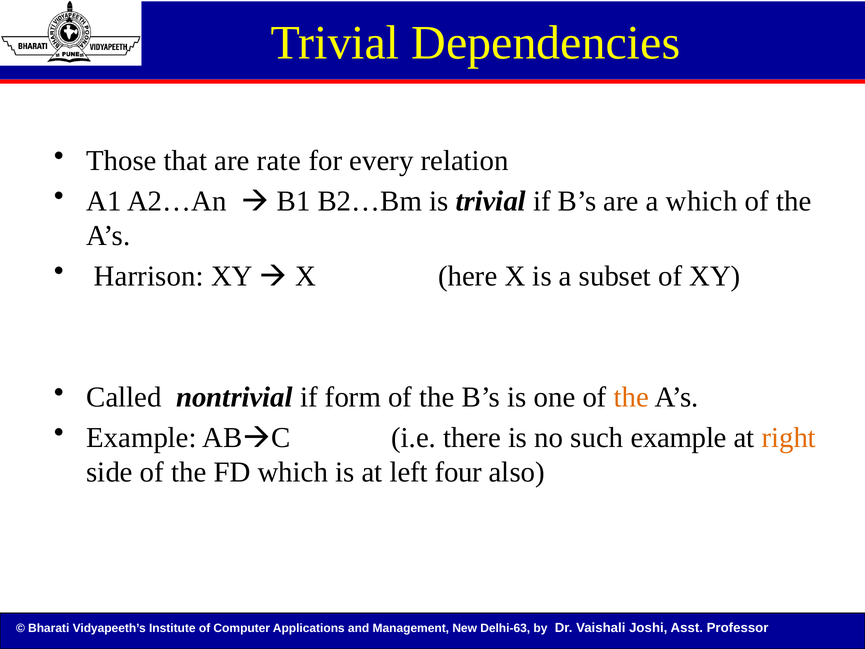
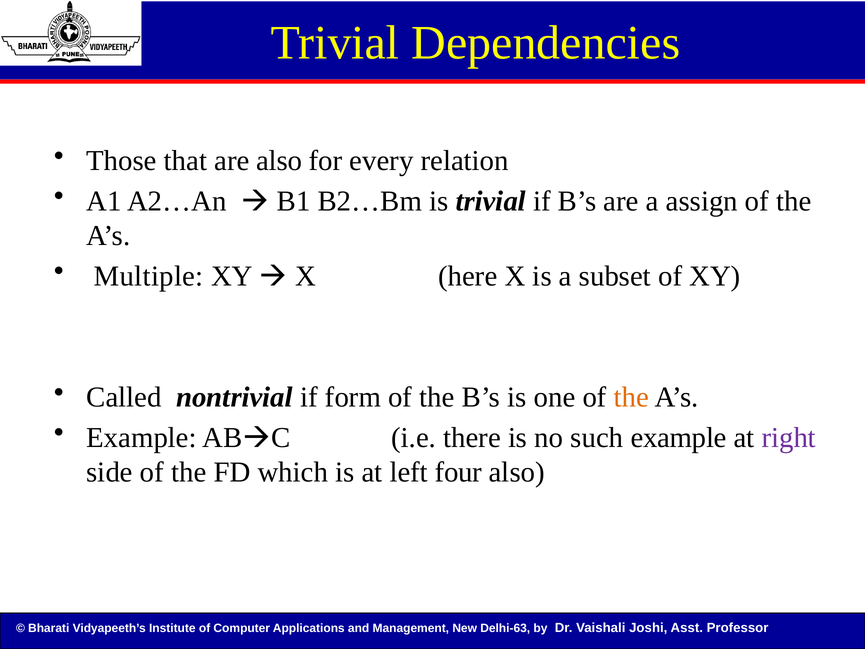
are rate: rate -> also
a which: which -> assign
Harrison: Harrison -> Multiple
right colour: orange -> purple
